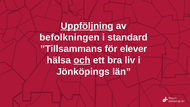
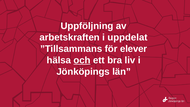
Uppföljning underline: present -> none
befolkningen: befolkningen -> arbetskraften
standard: standard -> uppdelat
